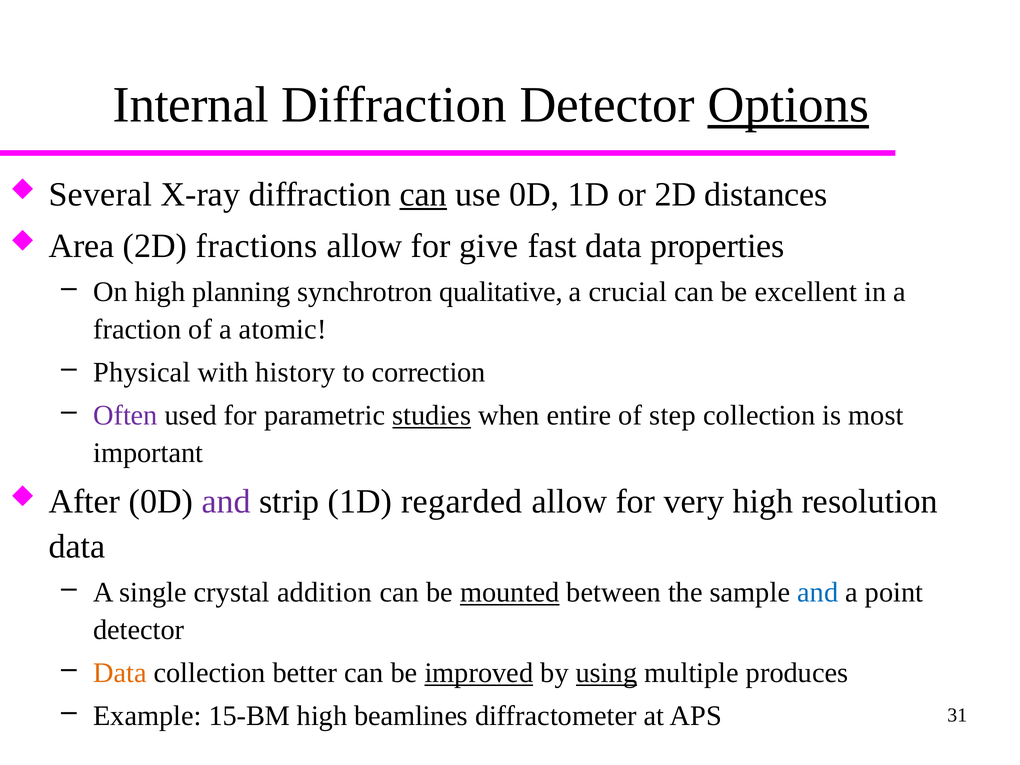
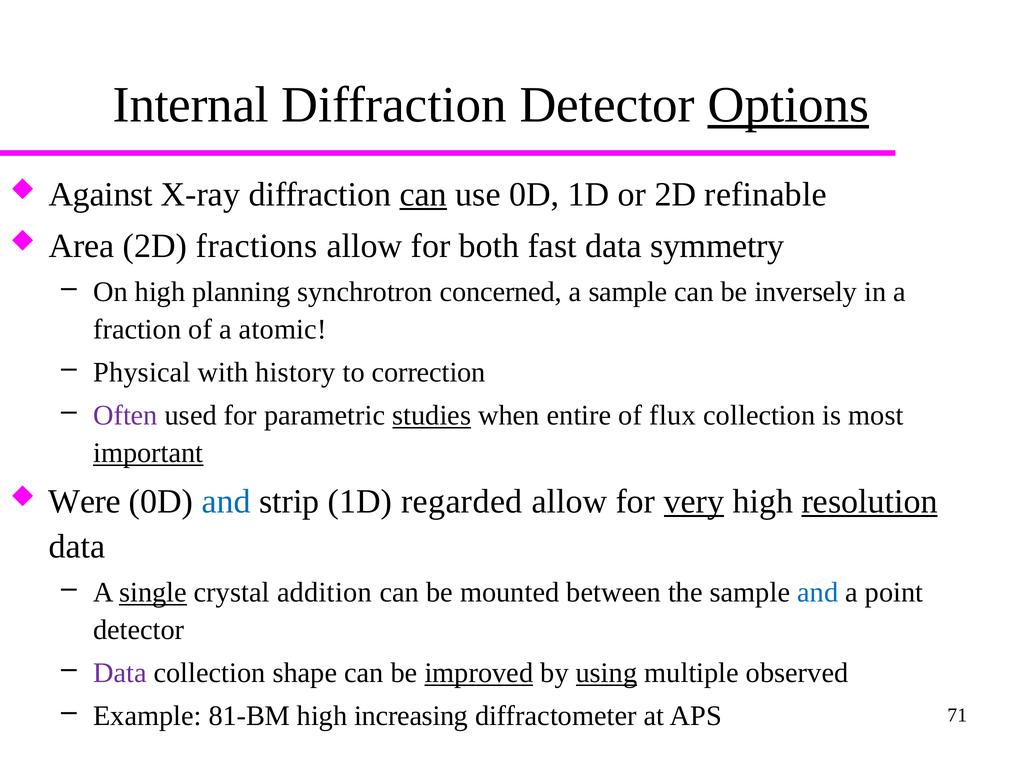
Several: Several -> Against
distances: distances -> refinable
give: give -> both
properties: properties -> symmetry
qualitative: qualitative -> concerned
a crucial: crucial -> sample
excellent: excellent -> inversely
step: step -> flux
important underline: none -> present
After: After -> Were
and at (226, 502) colour: purple -> blue
very underline: none -> present
resolution underline: none -> present
single underline: none -> present
mounted underline: present -> none
Data at (120, 673) colour: orange -> purple
better: better -> shape
produces: produces -> observed
15-BM: 15-BM -> 81-BM
beamlines: beamlines -> increasing
31: 31 -> 71
